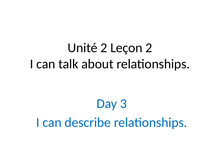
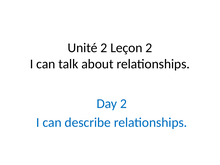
Day 3: 3 -> 2
